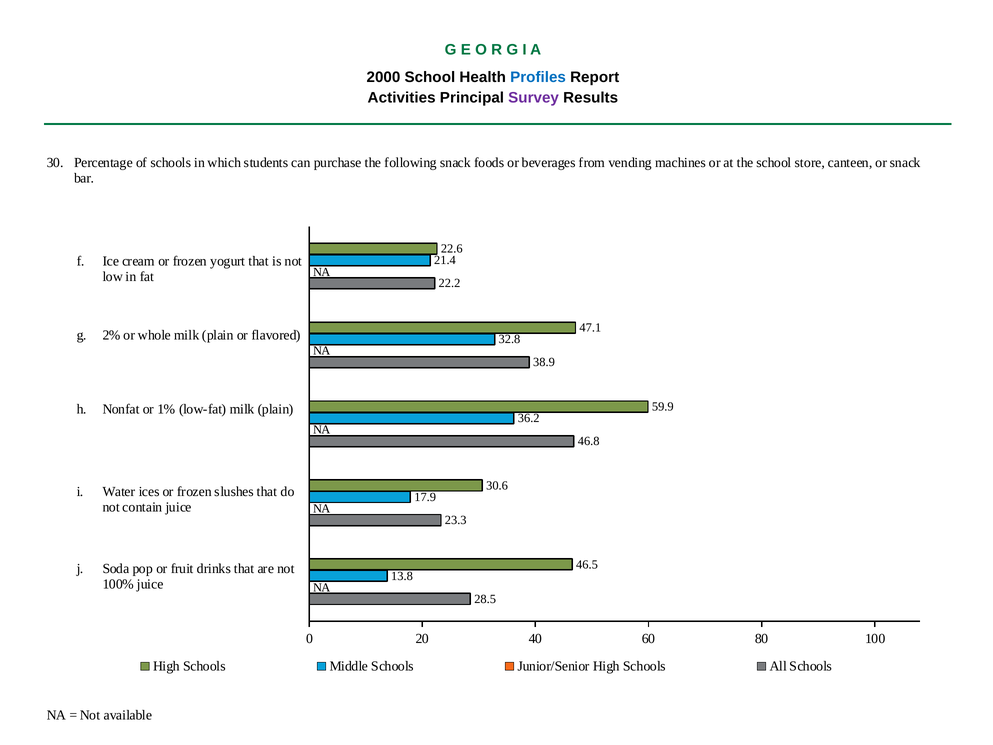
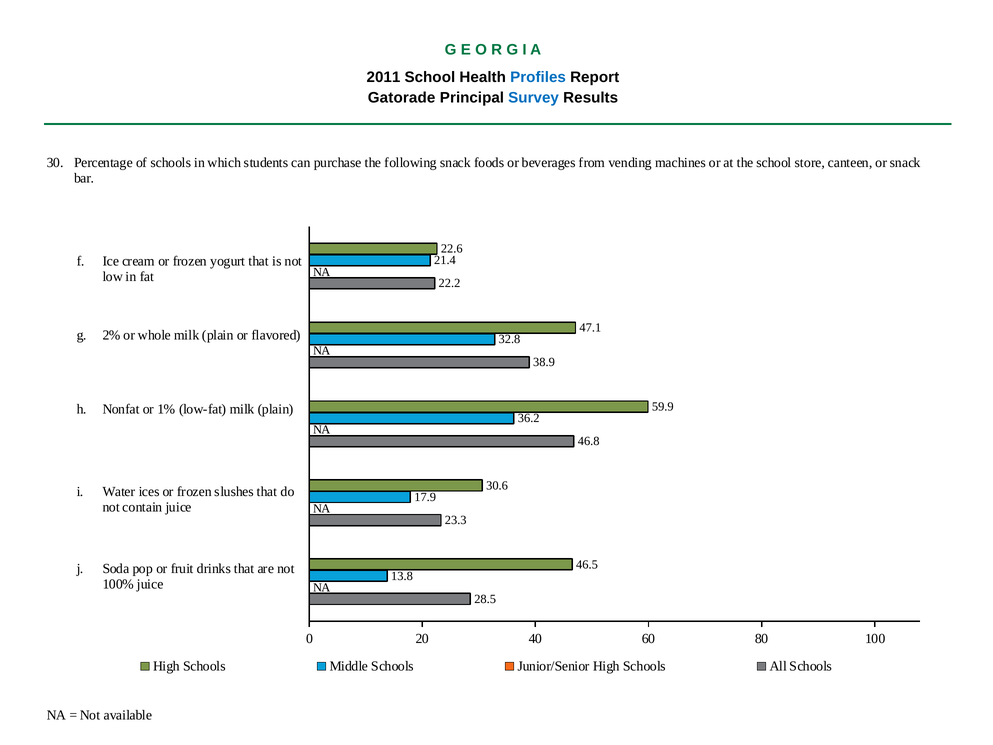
2000: 2000 -> 2011
Activities: Activities -> Gatorade
Survey colour: purple -> blue
